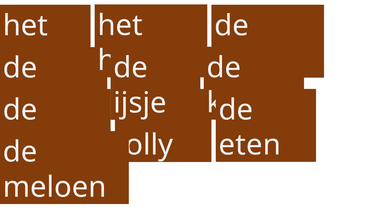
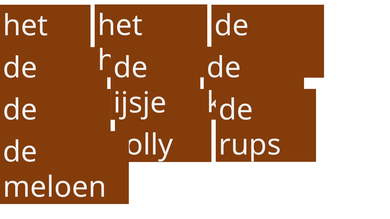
eten: eten -> rups
